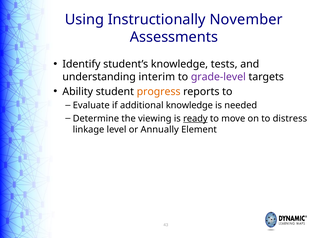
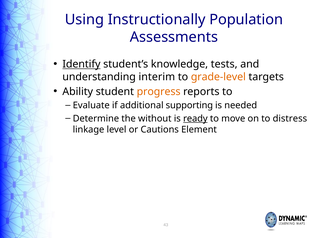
November: November -> Population
Identify underline: none -> present
grade-level colour: purple -> orange
additional knowledge: knowledge -> supporting
viewing: viewing -> without
Annually: Annually -> Cautions
